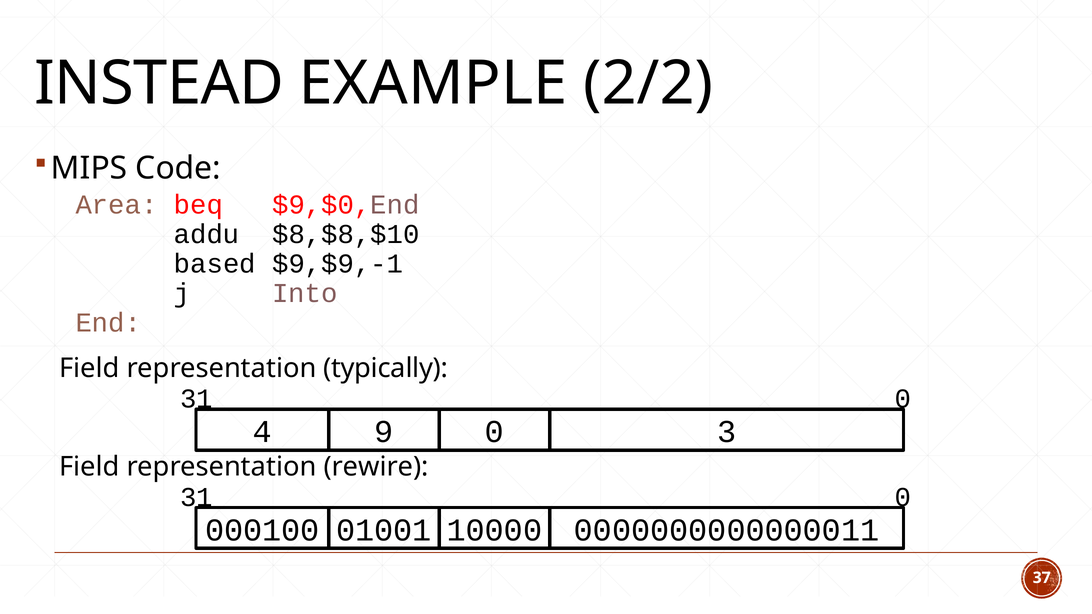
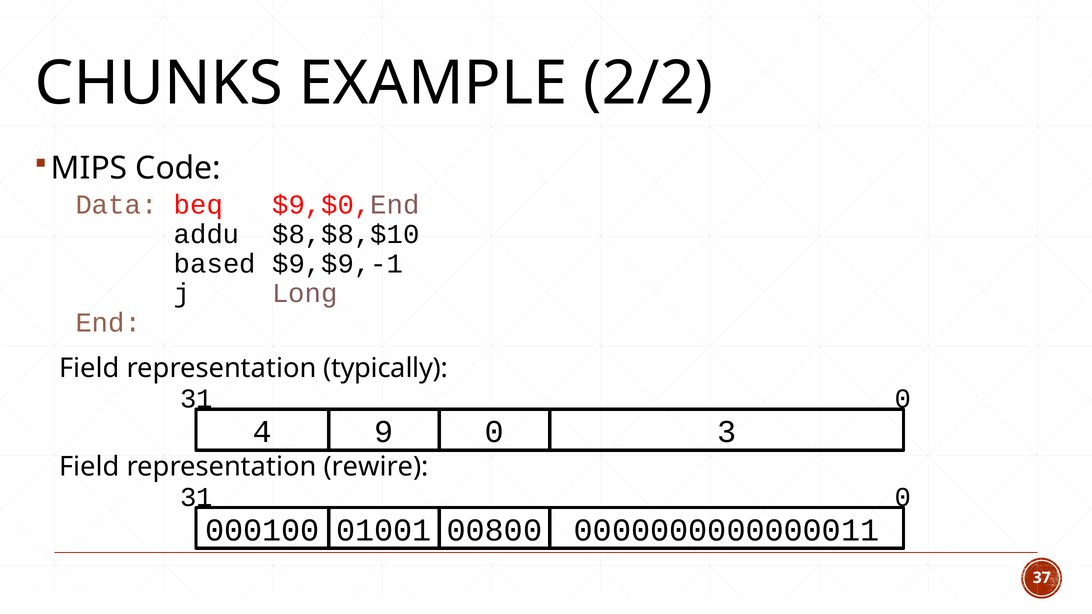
INSTEAD: INSTEAD -> CHUNKS
Area: Area -> Data
Into: Into -> Long
10000: 10000 -> 00800
